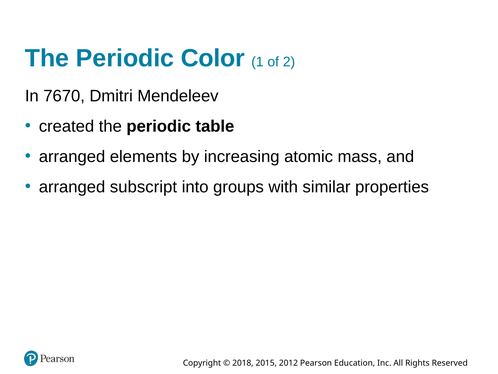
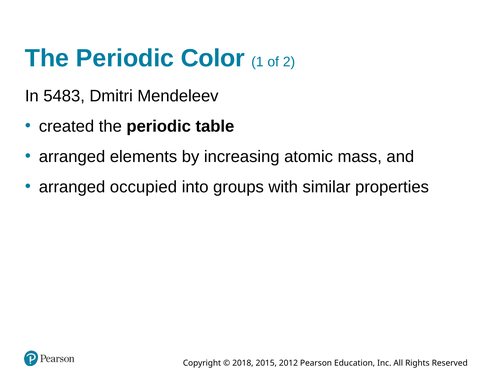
7670: 7670 -> 5483
subscript: subscript -> occupied
